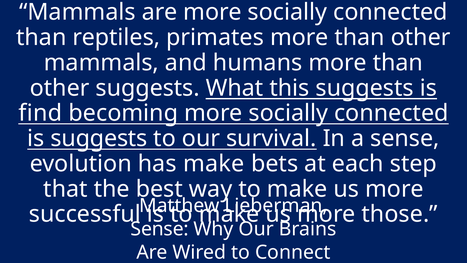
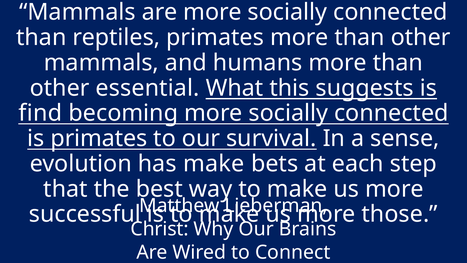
other suggests: suggests -> essential
is suggests: suggests -> primates
Sense at (160, 229): Sense -> Christ
